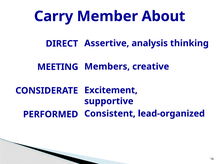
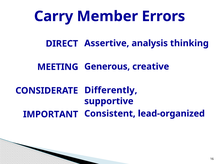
About: About -> Errors
Members: Members -> Generous
Excitement: Excitement -> Differently
PERFORMED: PERFORMED -> IMPORTANT
